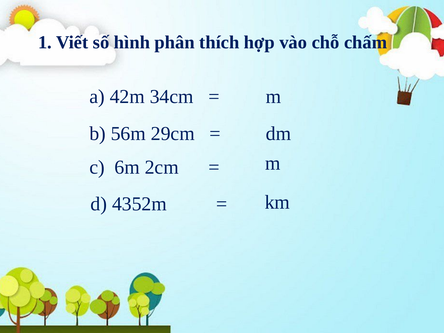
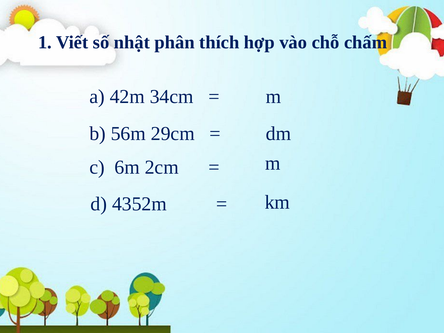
hình: hình -> nhật
